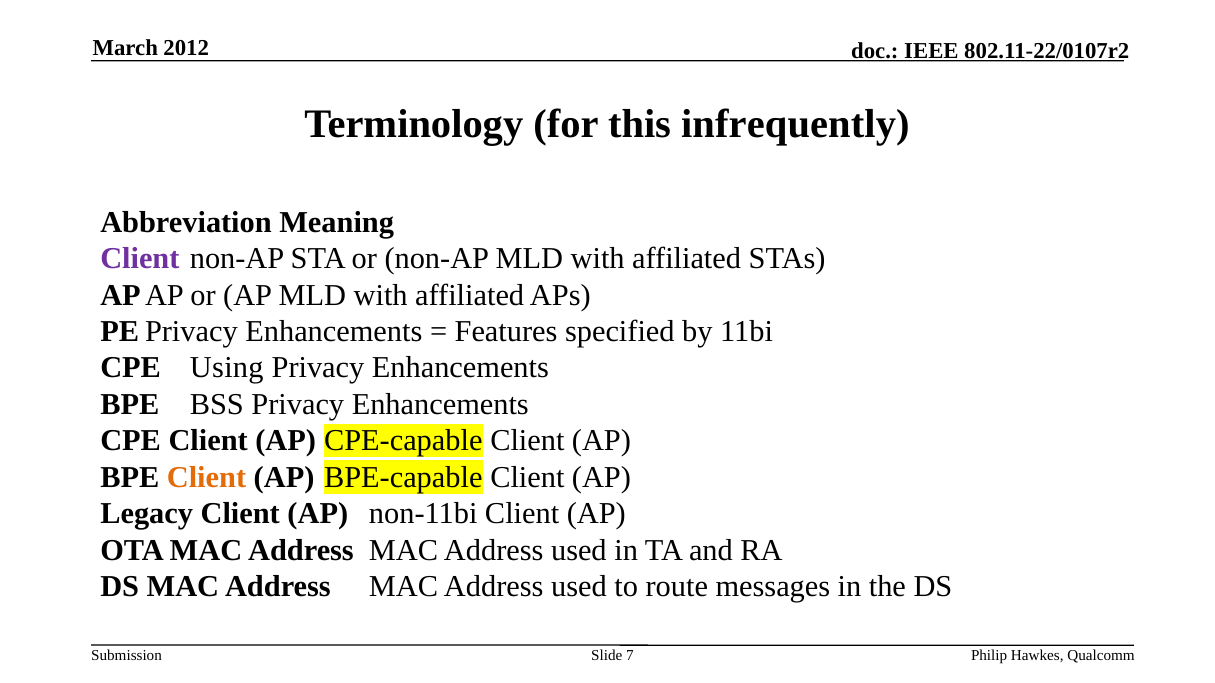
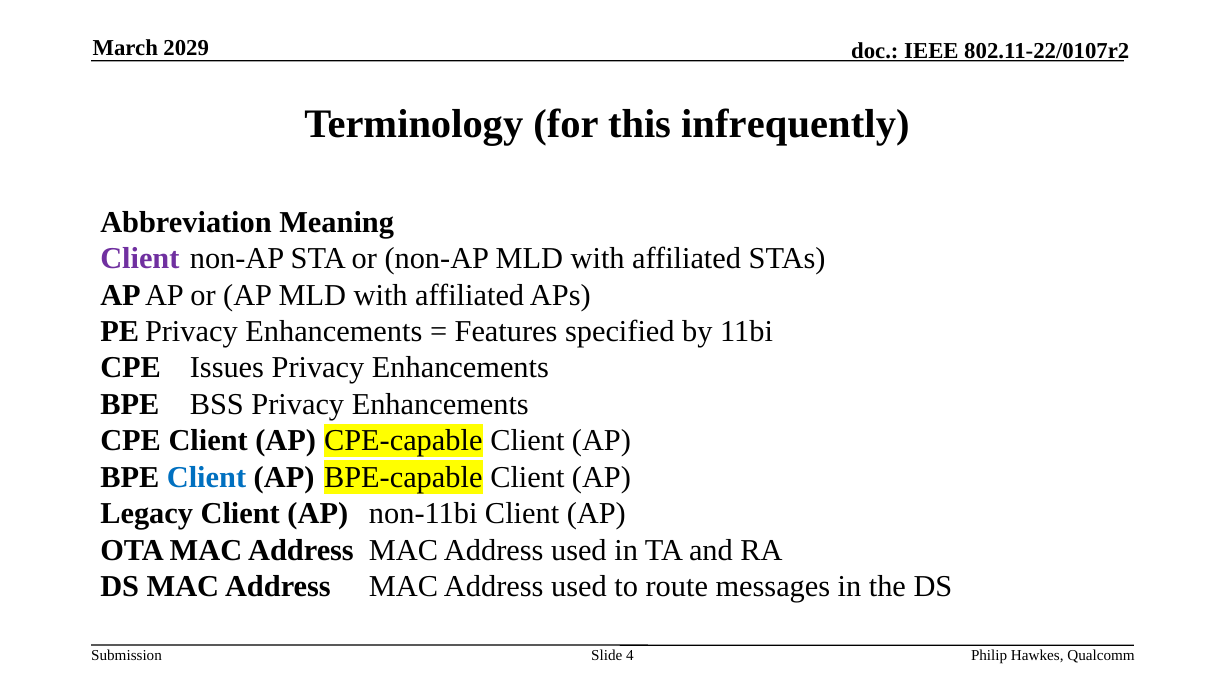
2012: 2012 -> 2029
Using: Using -> Issues
Client at (206, 478) colour: orange -> blue
7: 7 -> 4
